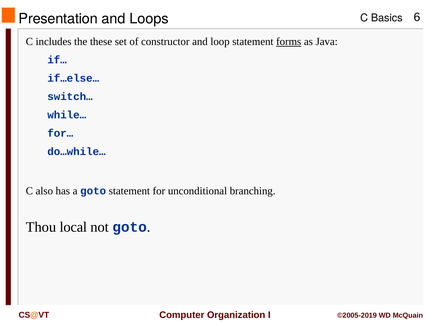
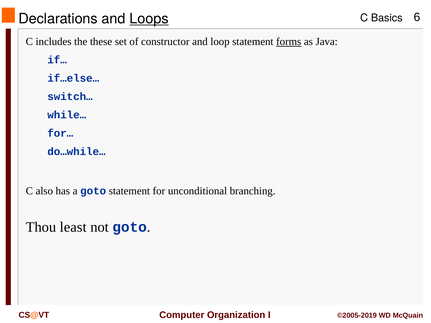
Presentation: Presentation -> Declarations
Loops underline: none -> present
local: local -> least
